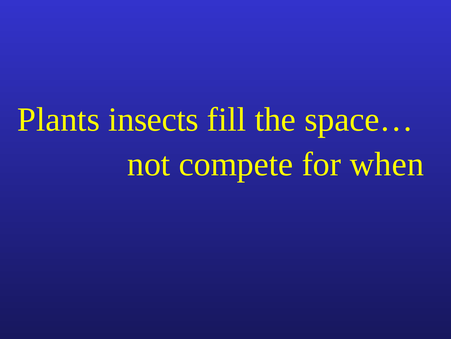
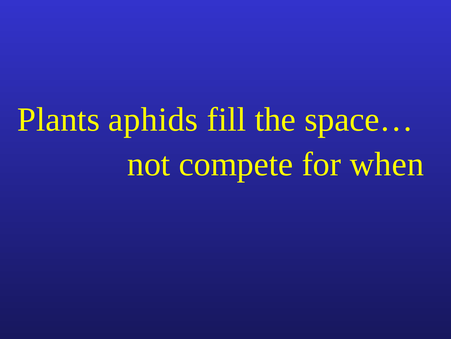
insects: insects -> aphids
